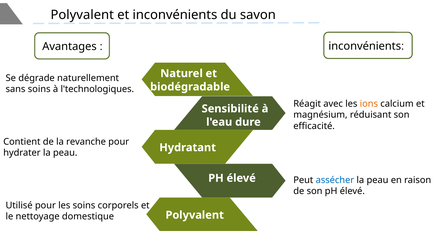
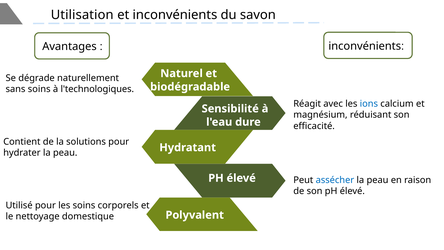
Polyvalent at (82, 15): Polyvalent -> Utilisation
ions colour: orange -> blue
revanche: revanche -> solutions
